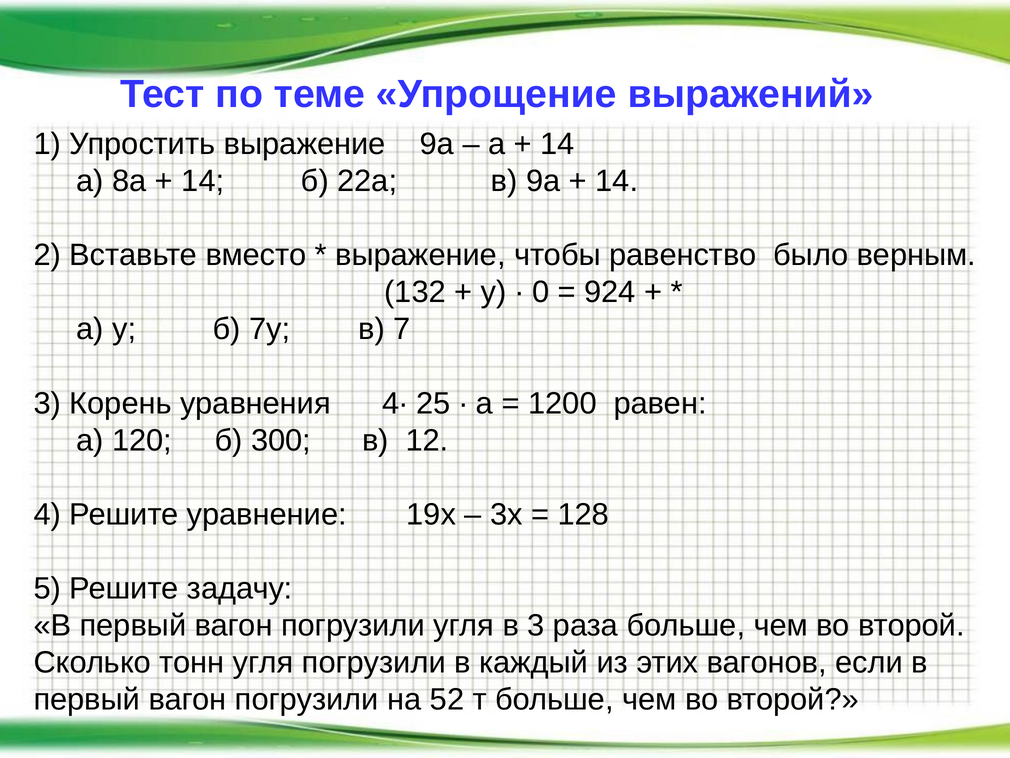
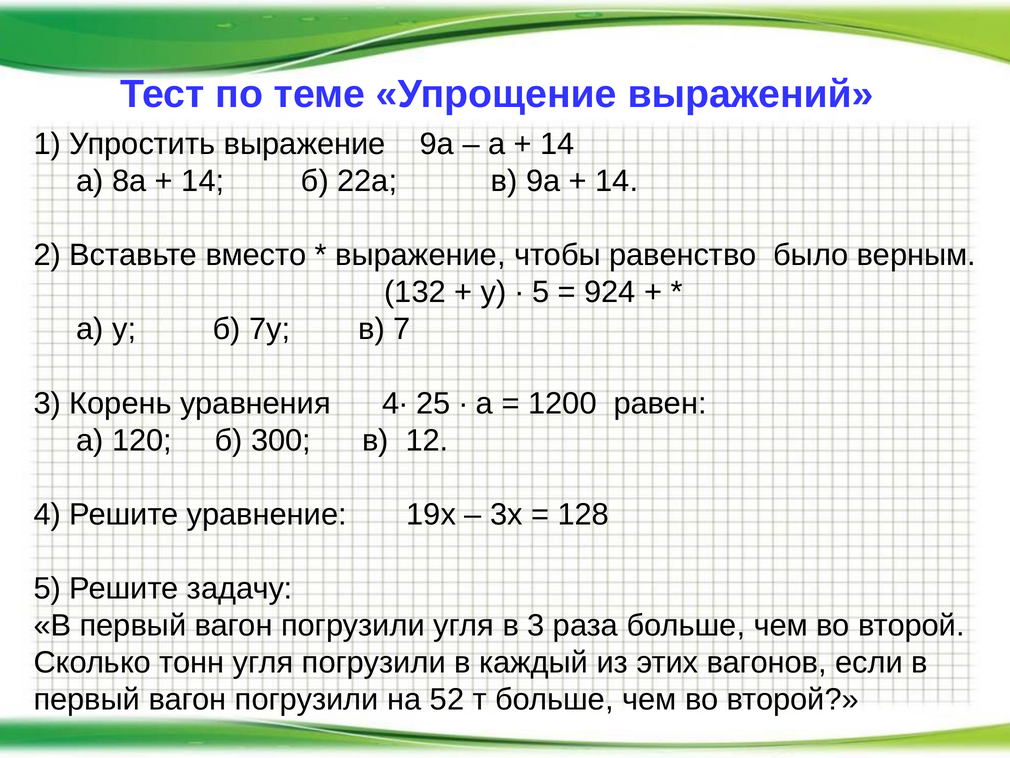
0 at (541, 292): 0 -> 5
